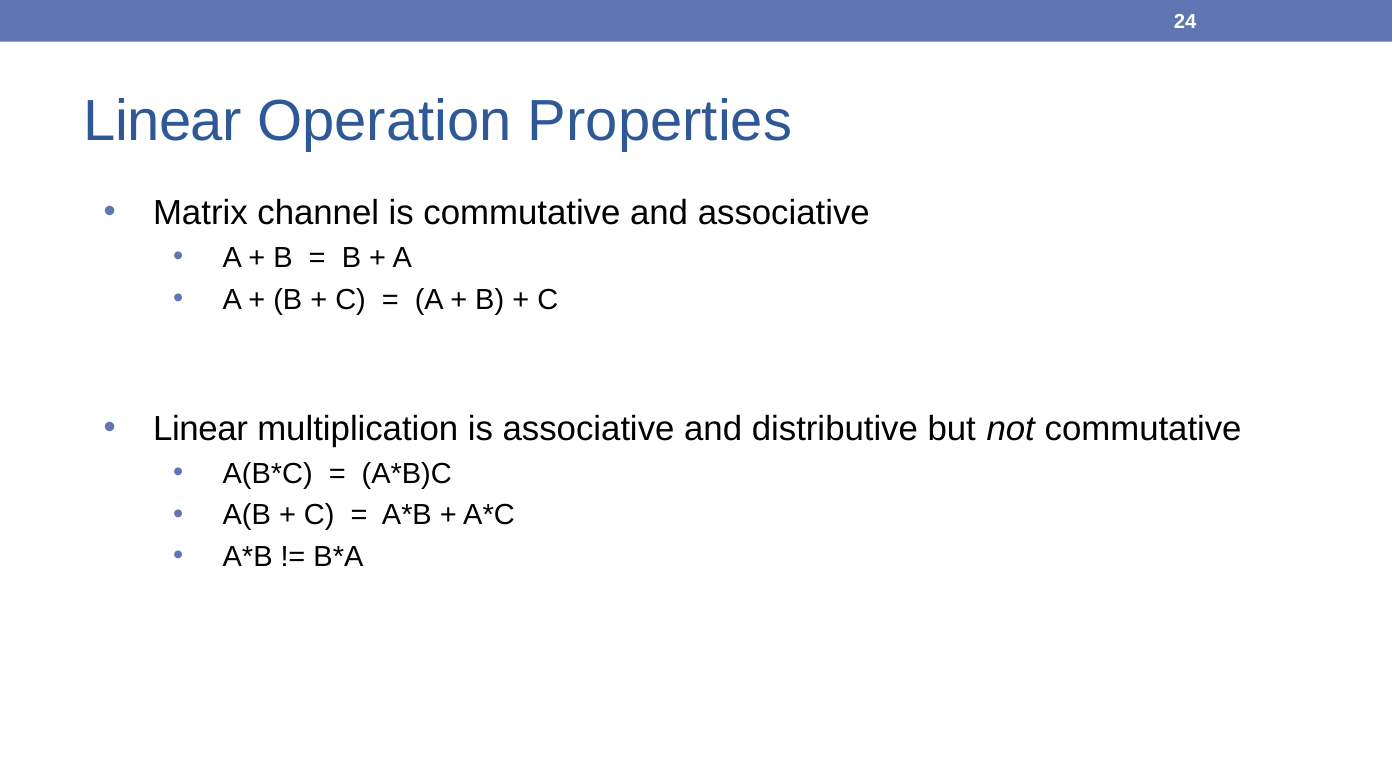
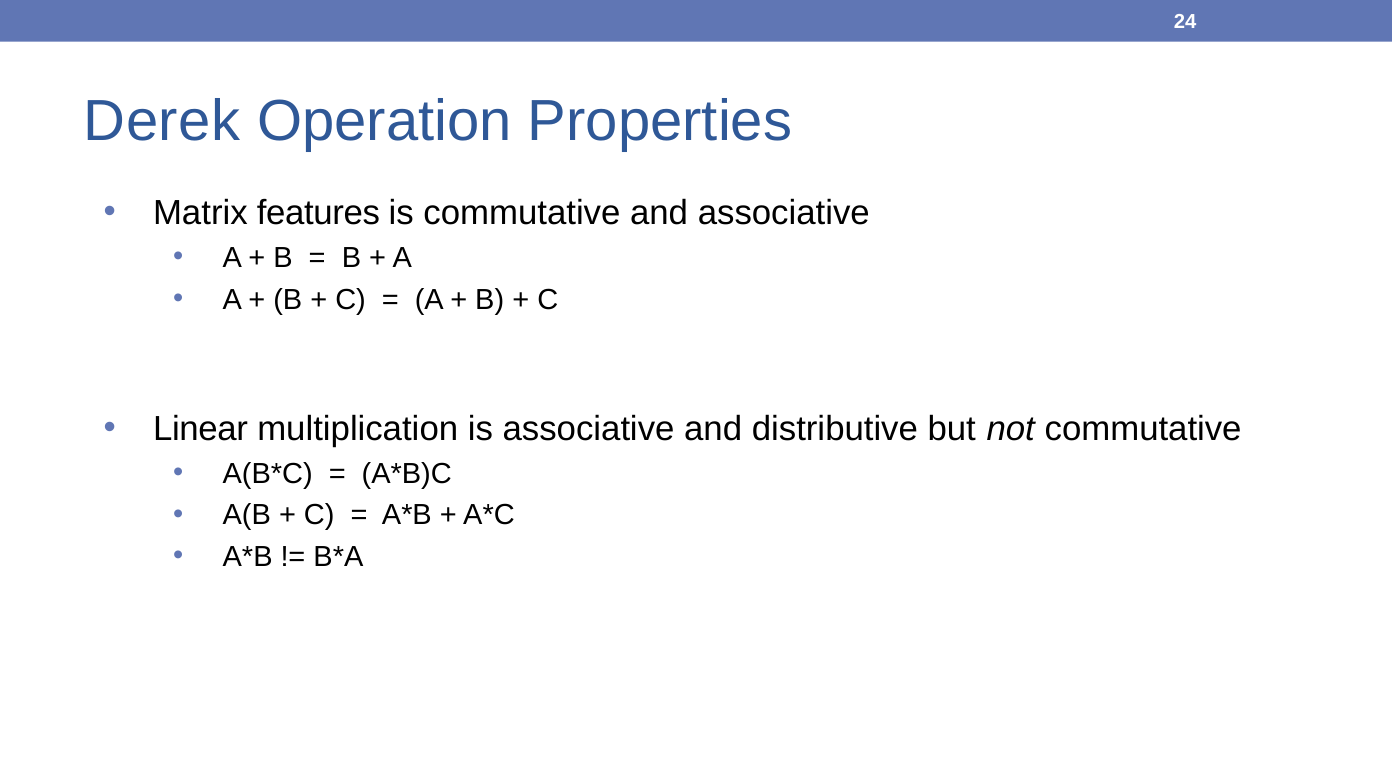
Linear at (163, 121): Linear -> Derek
channel: channel -> features
